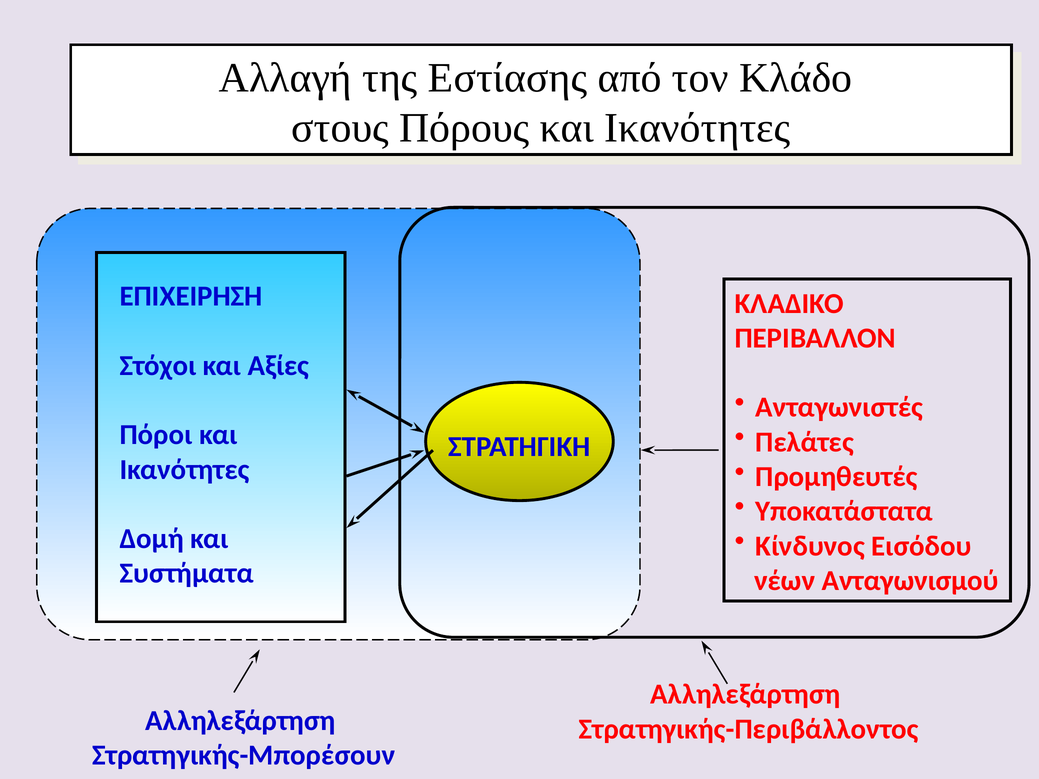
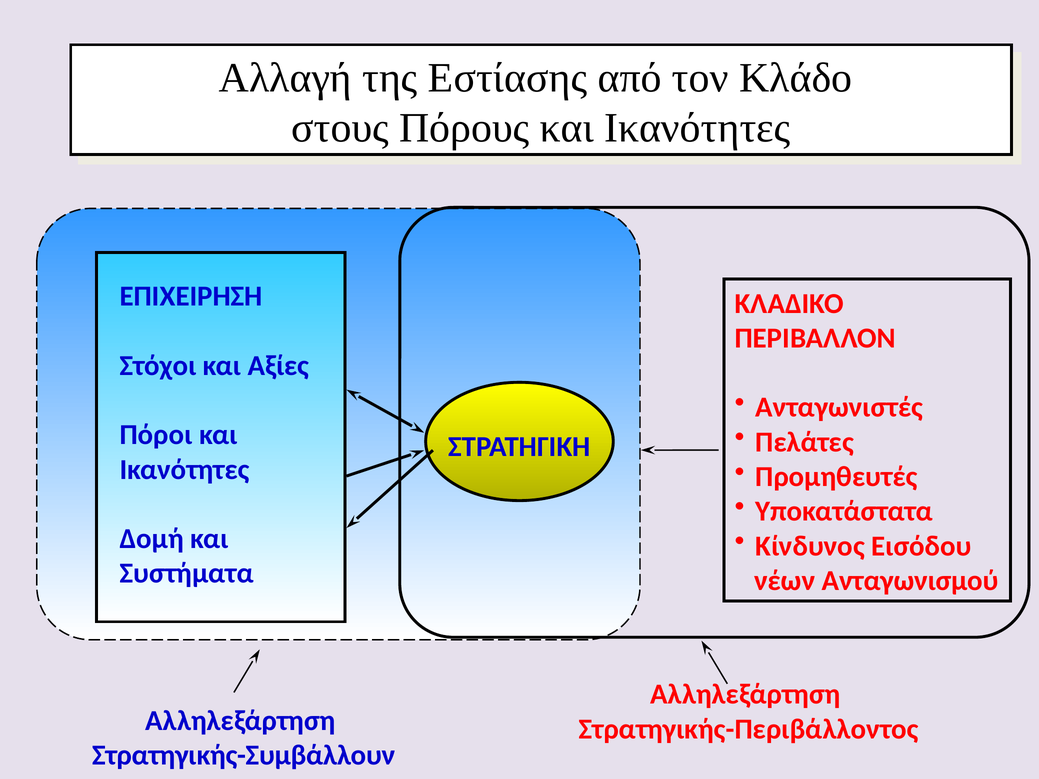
Στρατηγικής-Μπορέσουν: Στρατηγικής-Μπορέσουν -> Στρατηγικής-Συμβάλλουν
